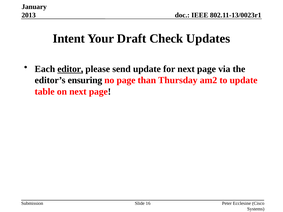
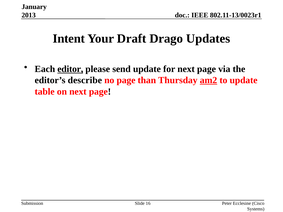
Check: Check -> Drago
ensuring: ensuring -> describe
am2 underline: none -> present
